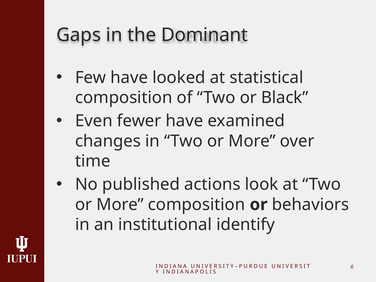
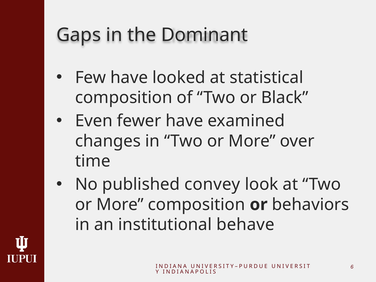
actions: actions -> convey
identify: identify -> behave
